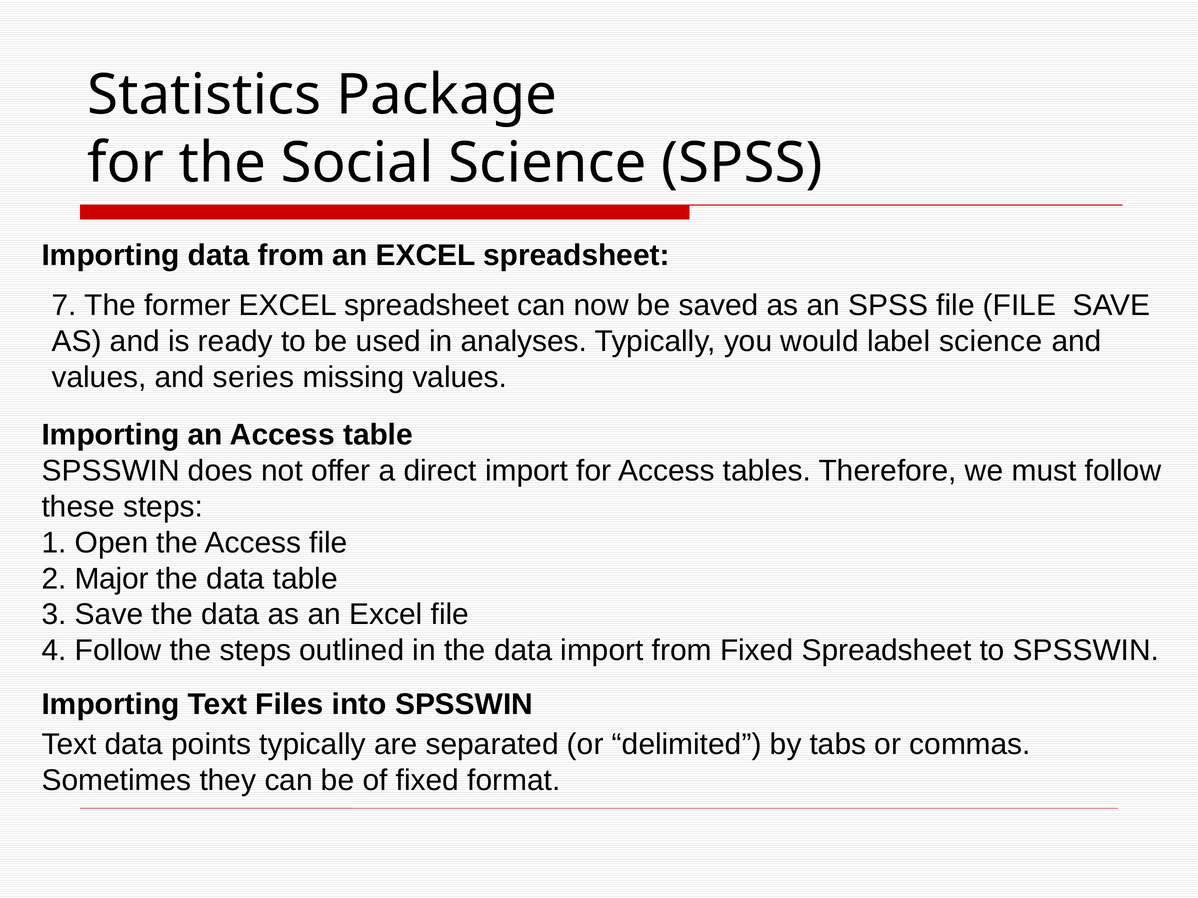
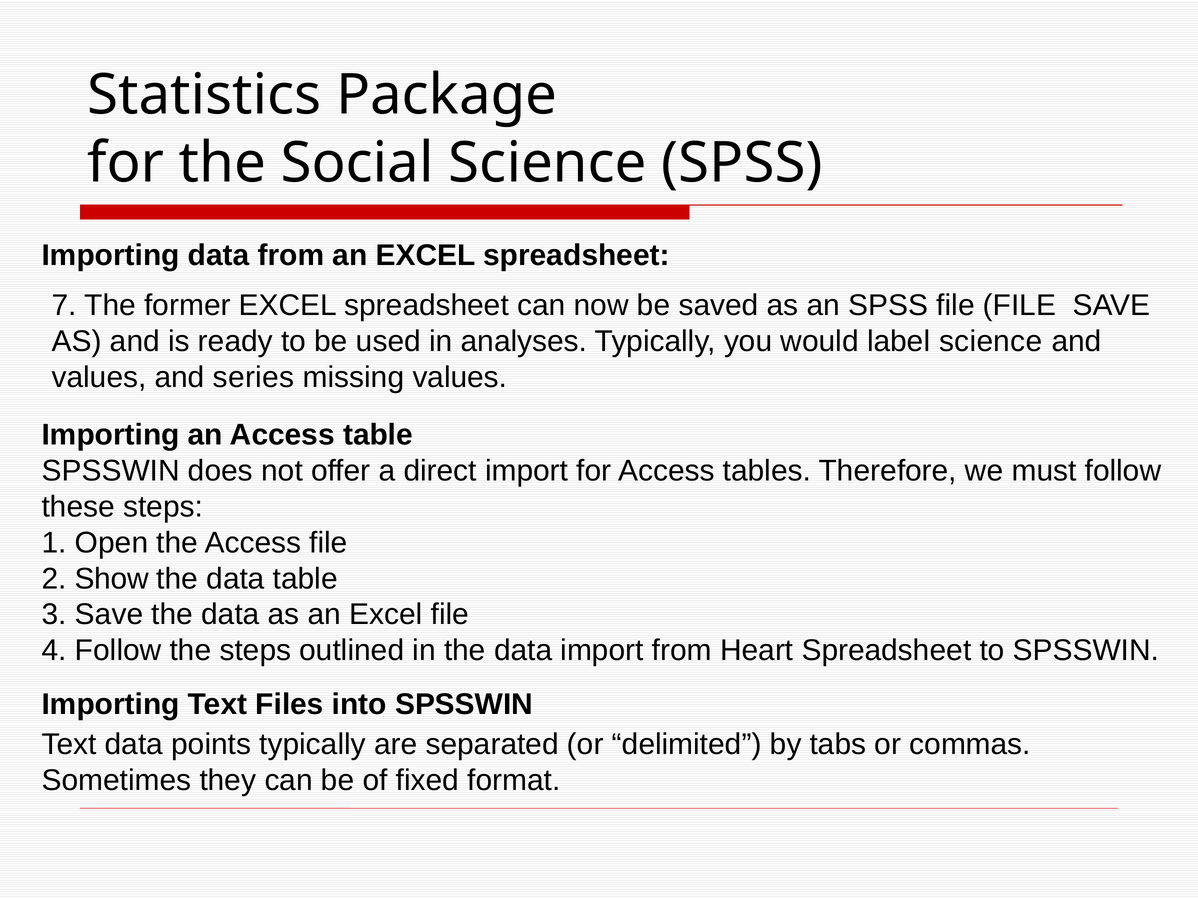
Major: Major -> Show
from Fixed: Fixed -> Heart
